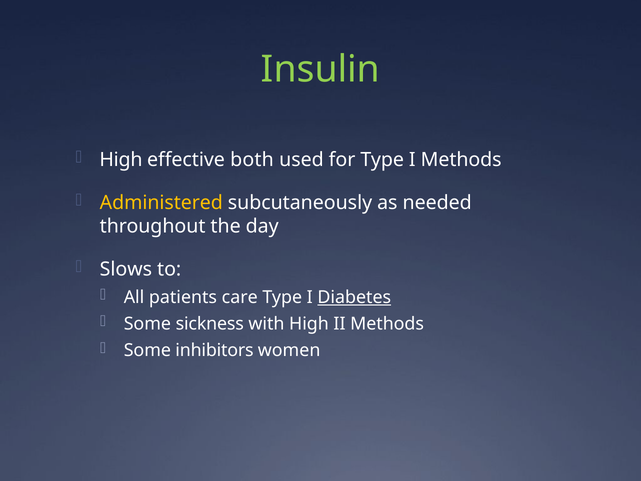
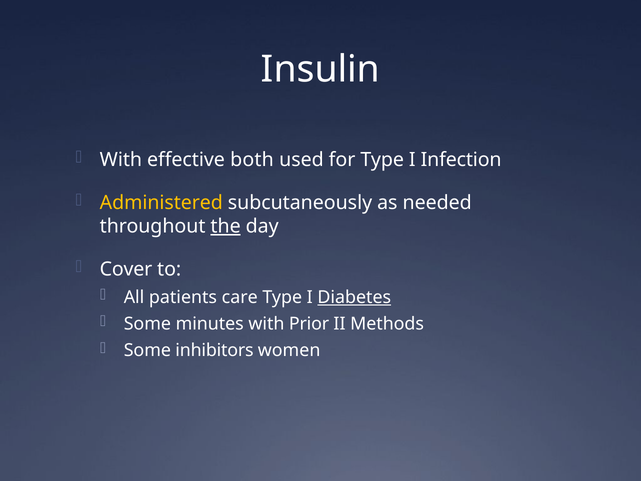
Insulin colour: light green -> white
High at (121, 160): High -> With
I Methods: Methods -> Infection
the underline: none -> present
Slows: Slows -> Cover
sickness: sickness -> minutes
with High: High -> Prior
